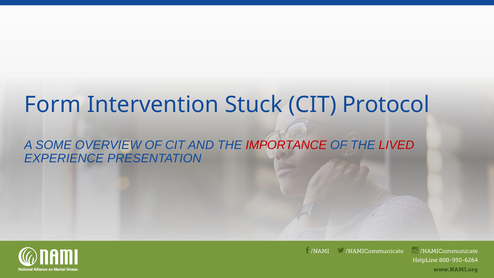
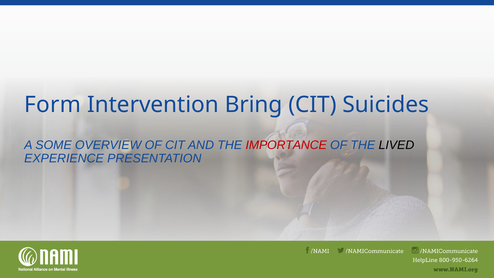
Stuck: Stuck -> Bring
Protocol: Protocol -> Suicides
LIVED colour: red -> black
